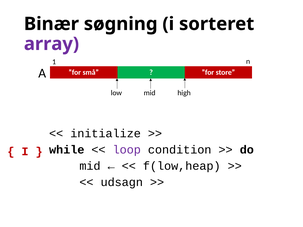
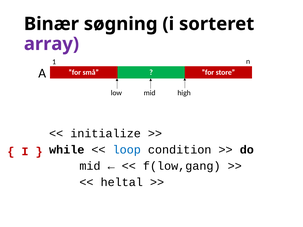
loop colour: purple -> blue
f(low,heap: f(low,heap -> f(low,gang
udsagn: udsagn -> heltal
